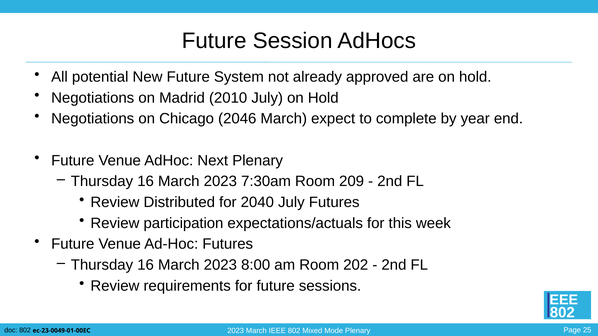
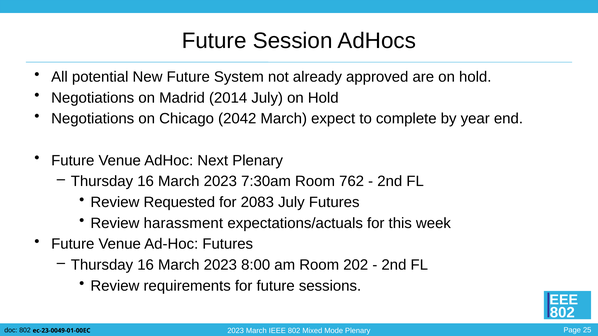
2010: 2010 -> 2014
2046: 2046 -> 2042
209: 209 -> 762
Distributed: Distributed -> Requested
2040: 2040 -> 2083
participation: participation -> harassment
